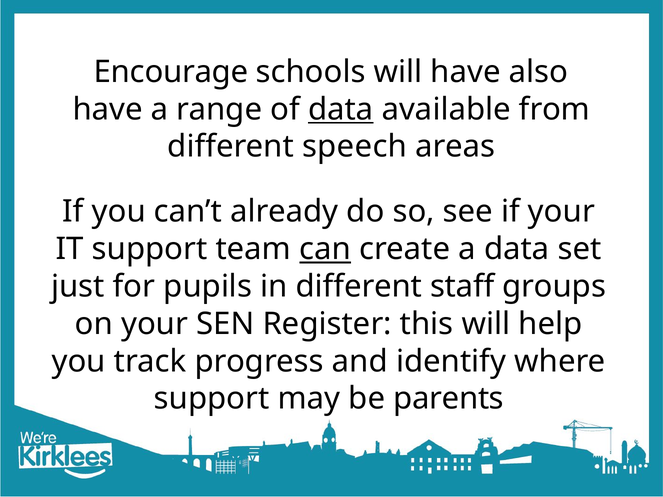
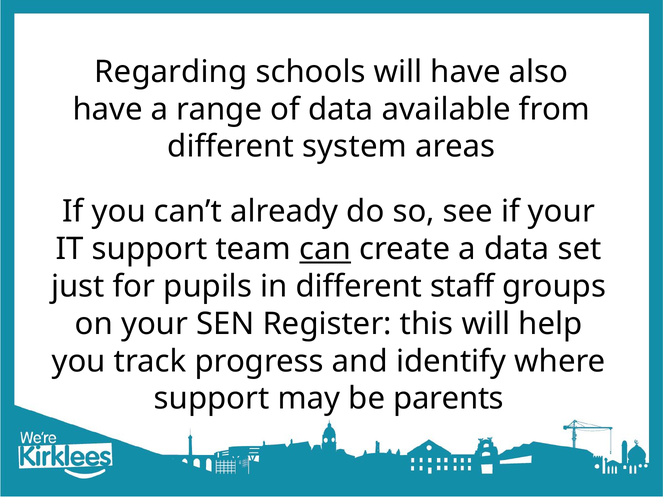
Encourage: Encourage -> Regarding
data at (341, 109) underline: present -> none
speech: speech -> system
